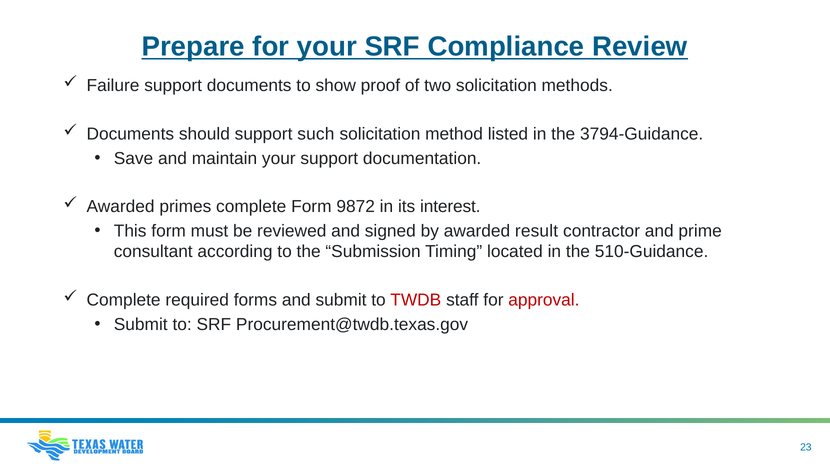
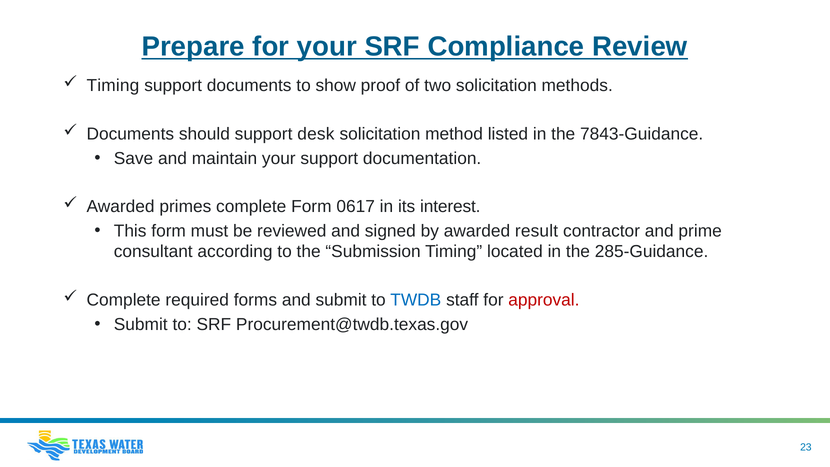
Failure at (113, 86): Failure -> Timing
such: such -> desk
3794-Guidance: 3794-Guidance -> 7843-Guidance
9872: 9872 -> 0617
510-Guidance: 510-Guidance -> 285-Guidance
TWDB colour: red -> blue
